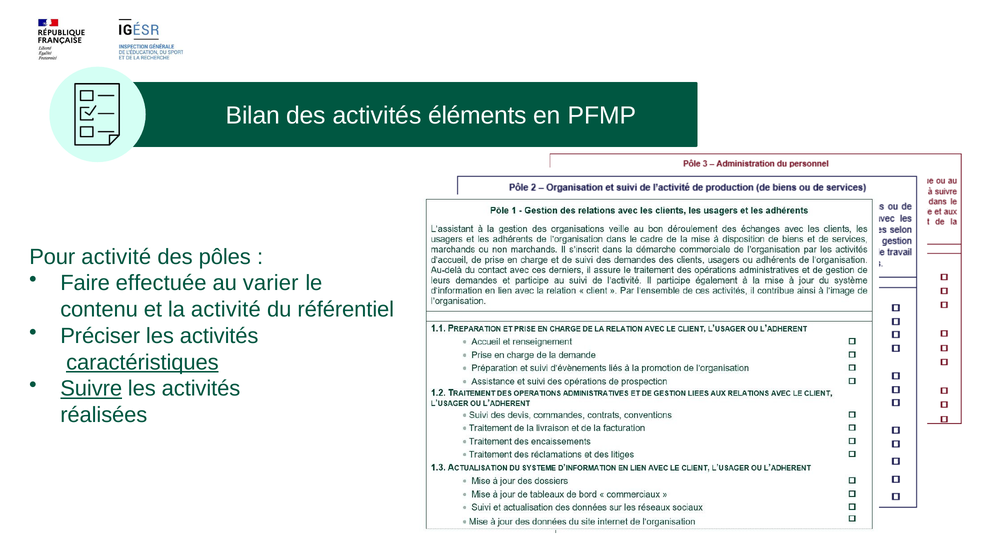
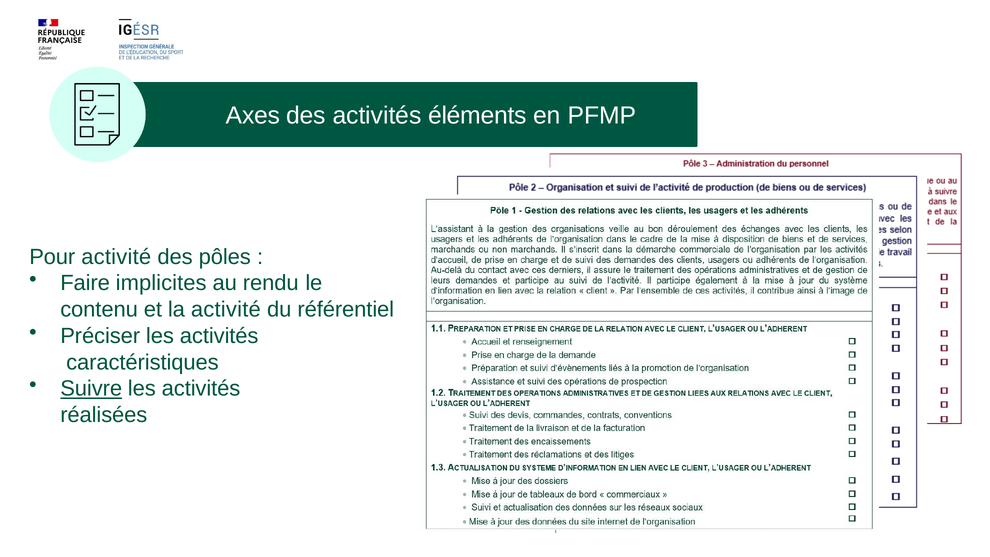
Bilan: Bilan -> Axes
effectuée: effectuée -> implicites
au varier: varier -> rendu
caractéristiques underline: present -> none
